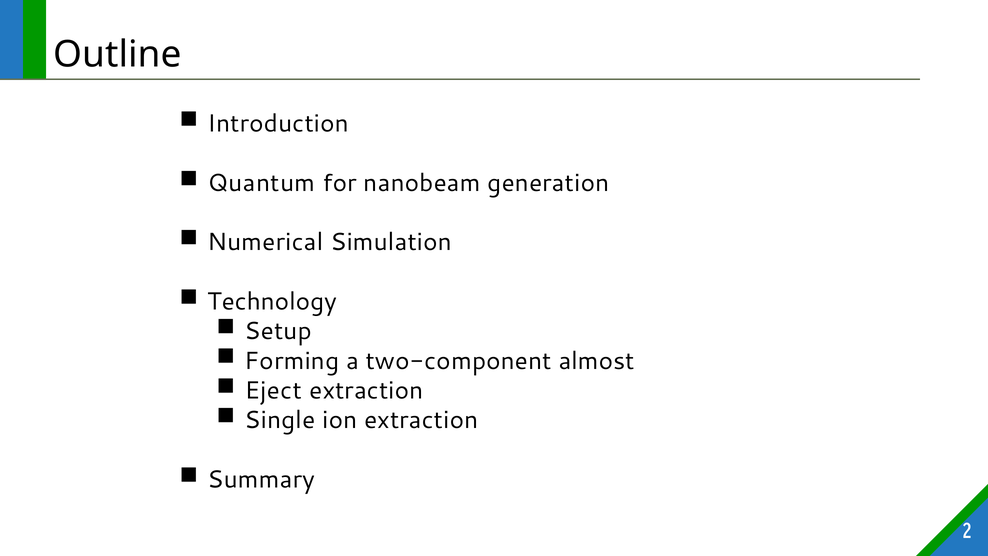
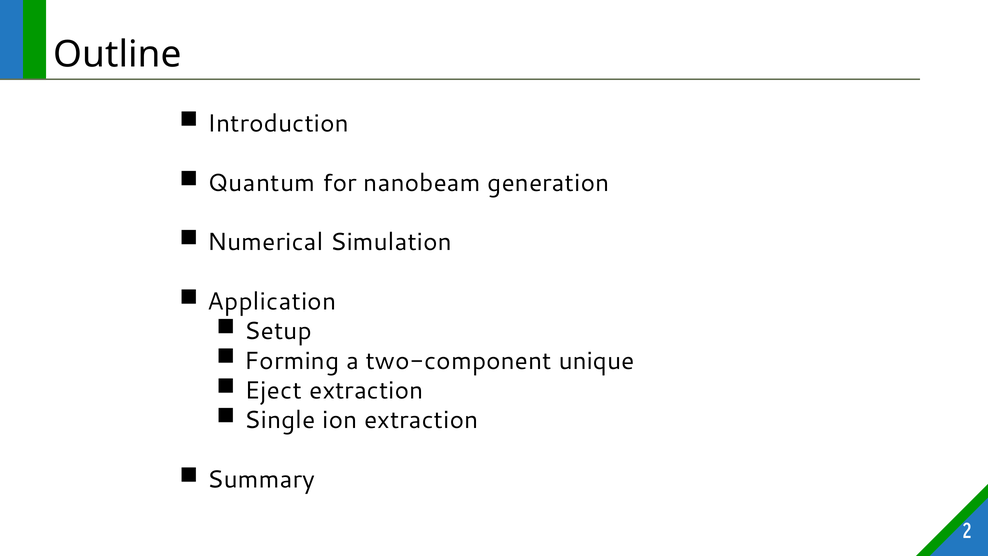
Technology: Technology -> Application
almost: almost -> unique
